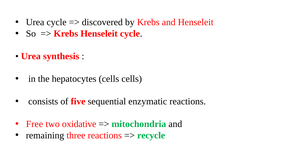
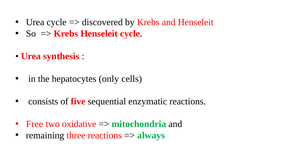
hepatocytes cells: cells -> only
recycle: recycle -> always
